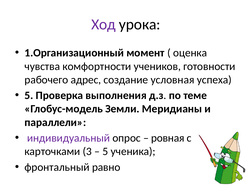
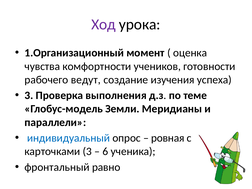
адрес: адрес -> ведут
условная: условная -> изучения
5 at (29, 95): 5 -> 3
индивидуальный colour: purple -> blue
5 at (105, 151): 5 -> 6
